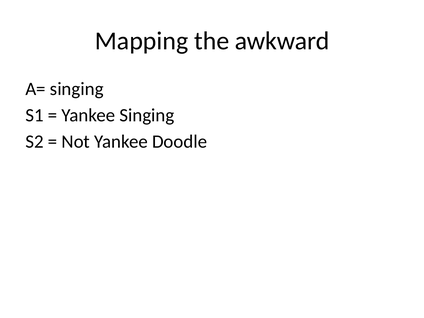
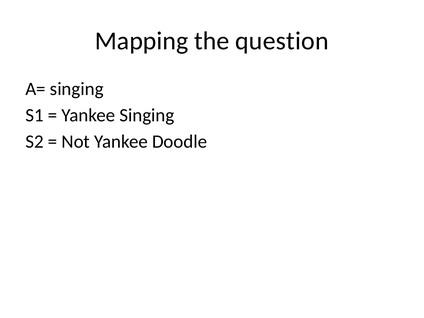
awkward: awkward -> question
